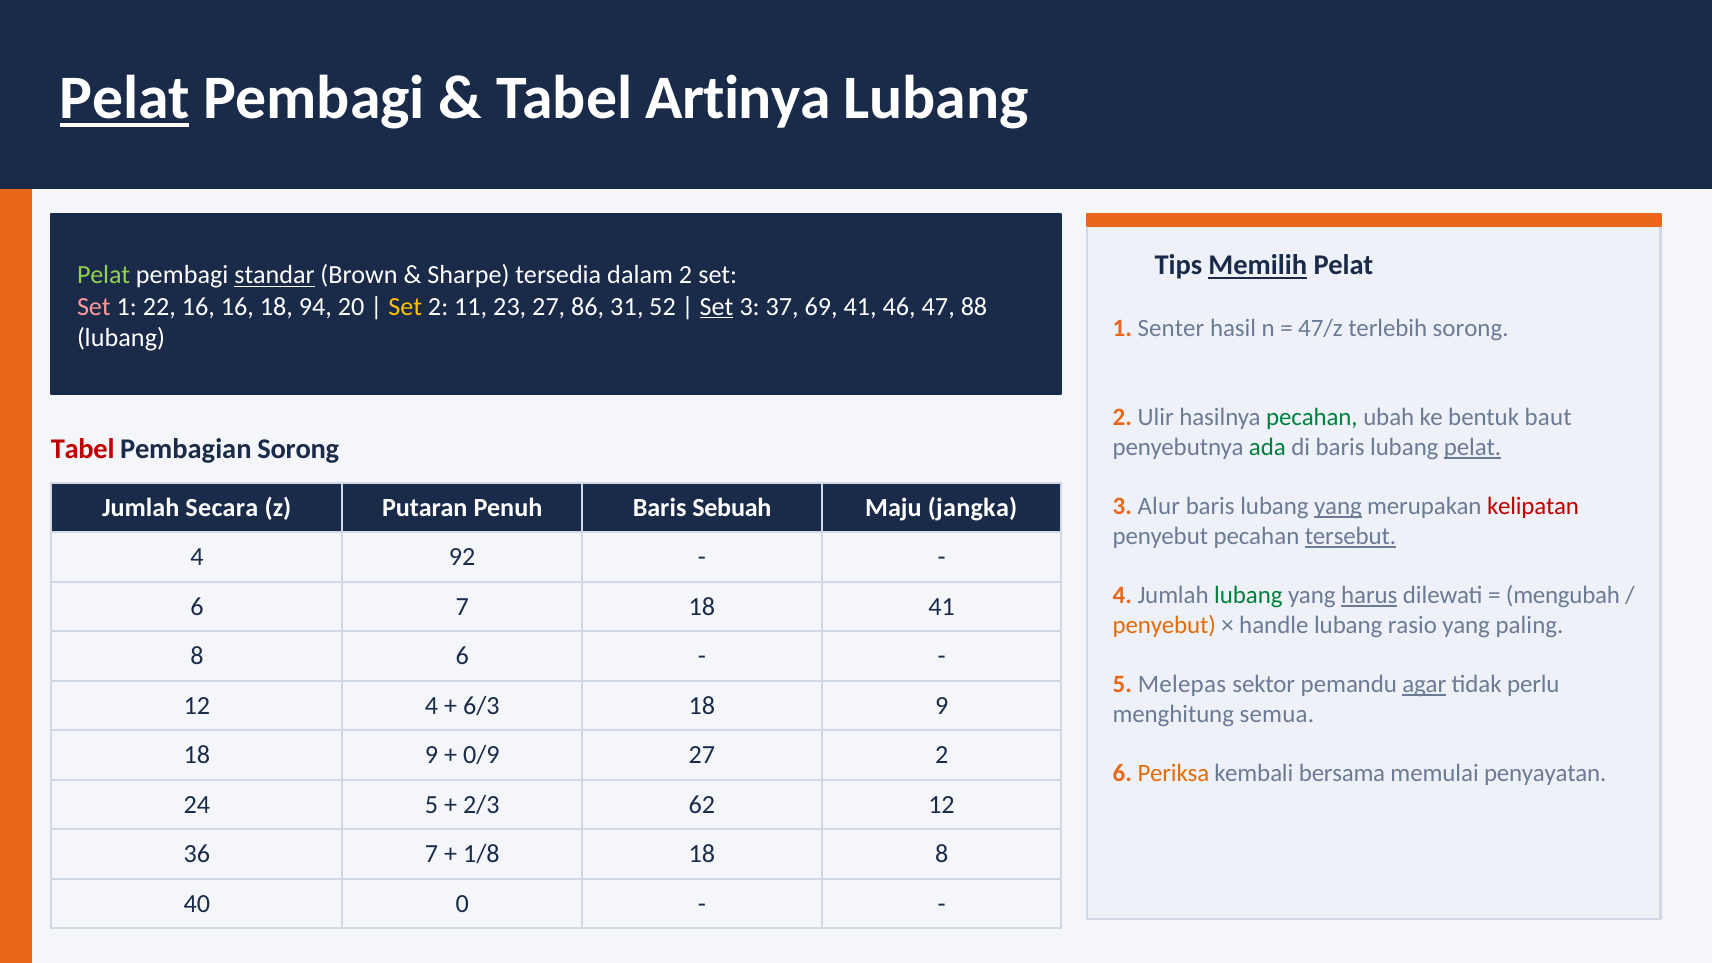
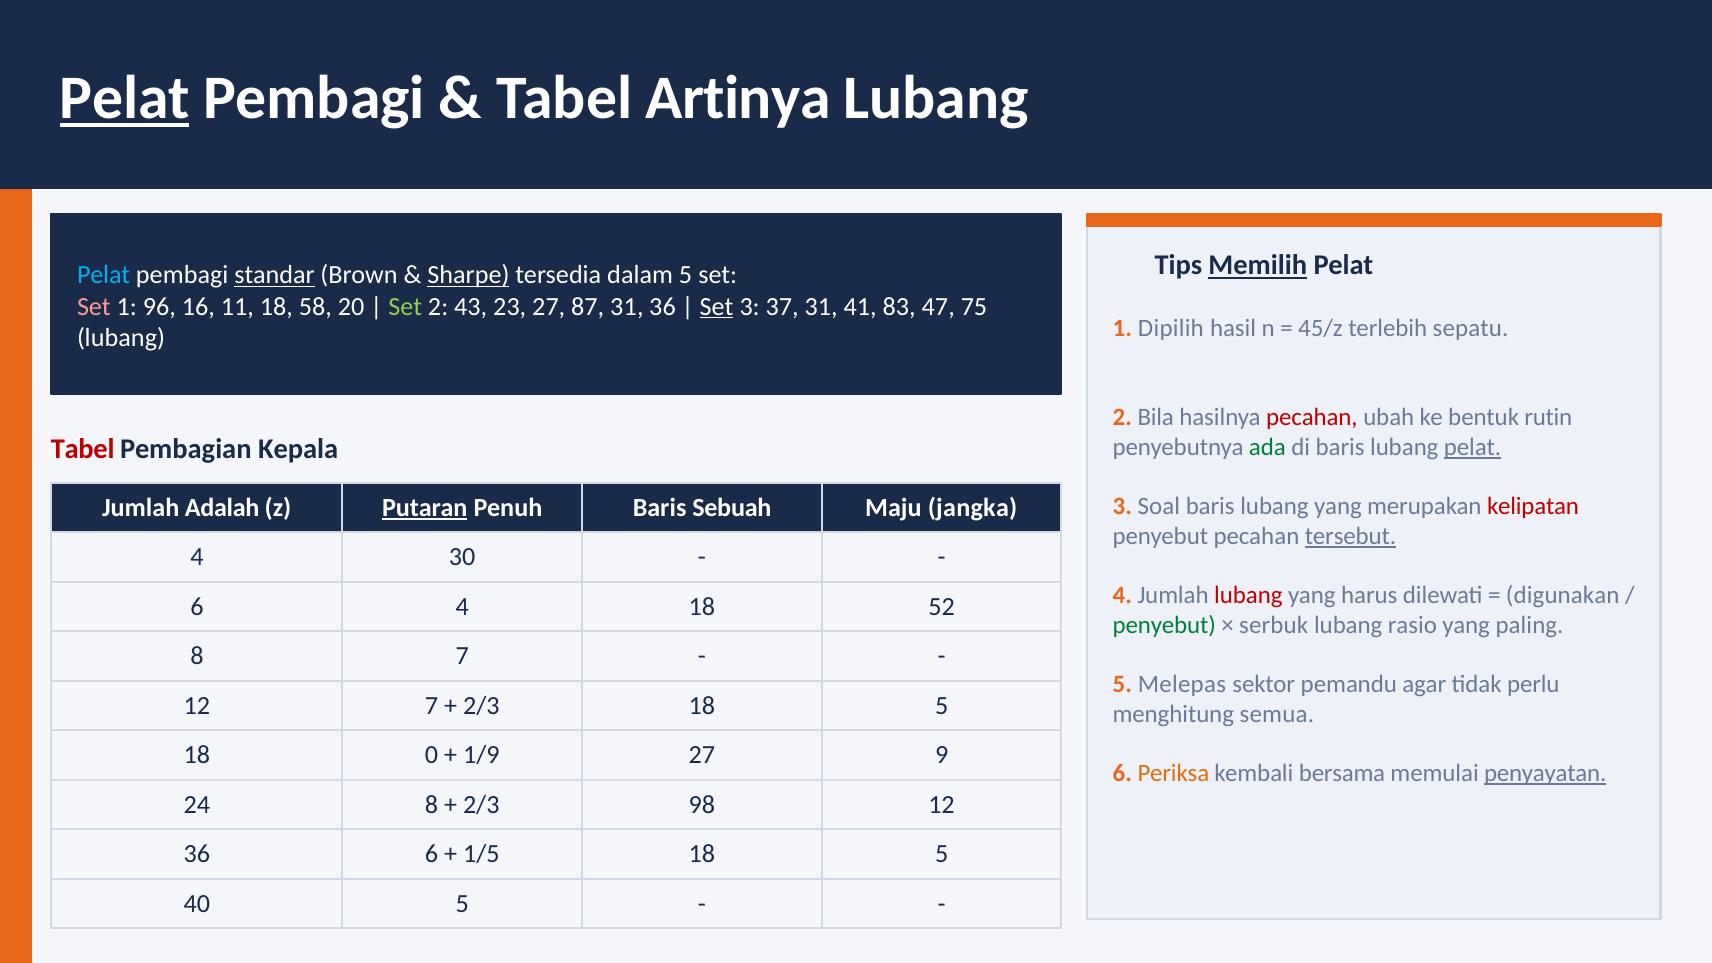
Pelat at (104, 275) colour: light green -> light blue
Sharpe underline: none -> present
dalam 2: 2 -> 5
22: 22 -> 96
16 16: 16 -> 11
94: 94 -> 58
Set at (405, 306) colour: yellow -> light green
11: 11 -> 43
86: 86 -> 87
31 52: 52 -> 36
37 69: 69 -> 31
46: 46 -> 83
88: 88 -> 75
Senter: Senter -> Dipilih
47/z: 47/z -> 45/z
terlebih sorong: sorong -> sepatu
Ulir: Ulir -> Bila
pecahan at (1312, 417) colour: green -> red
baut: baut -> rutin
Pembagian Sorong: Sorong -> Kepala
Alur: Alur -> Soal
yang at (1338, 506) underline: present -> none
Secara: Secara -> Adalah
Putaran underline: none -> present
92: 92 -> 30
lubang at (1248, 595) colour: green -> red
harus underline: present -> none
mengubah: mengubah -> digunakan
6 7: 7 -> 4
18 41: 41 -> 52
penyebut at (1164, 625) colour: orange -> green
handle: handle -> serbuk
8 6: 6 -> 7
agar underline: present -> none
12 4: 4 -> 7
6/3 at (481, 706): 6/3 -> 2/3
9 at (942, 706): 9 -> 5
9 at (432, 755): 9 -> 0
0/9: 0/9 -> 1/9
27 2: 2 -> 9
penyayatan underline: none -> present
24 5: 5 -> 8
62: 62 -> 98
36 7: 7 -> 6
1/8: 1/8 -> 1/5
8 at (942, 854): 8 -> 5
40 0: 0 -> 5
